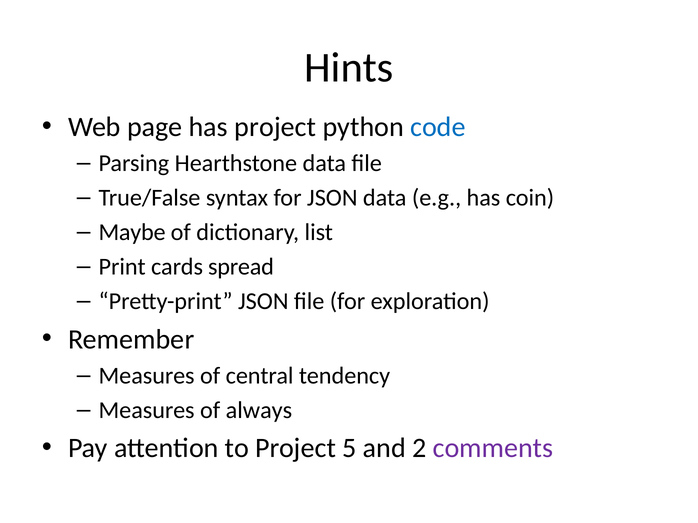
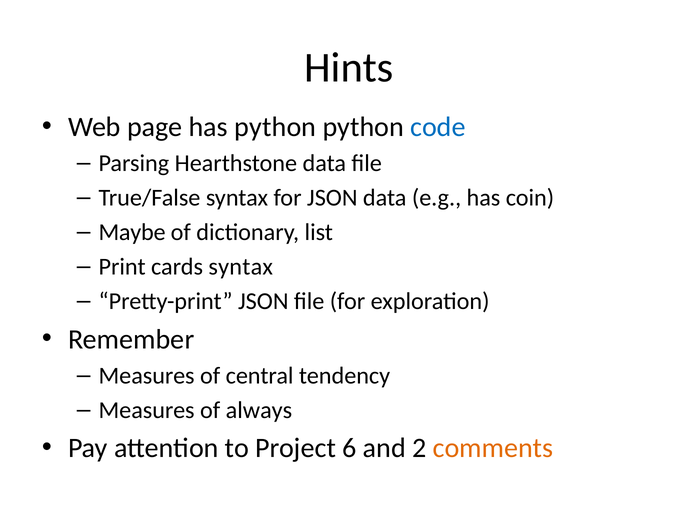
has project: project -> python
cards spread: spread -> syntax
5: 5 -> 6
comments colour: purple -> orange
